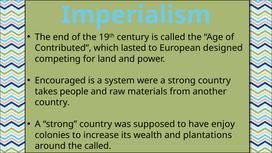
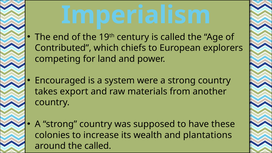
lasted: lasted -> chiefs
designed: designed -> explorers
people: people -> export
enjoy: enjoy -> these
